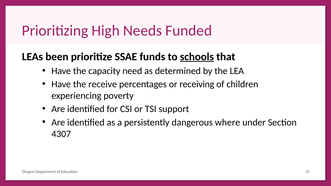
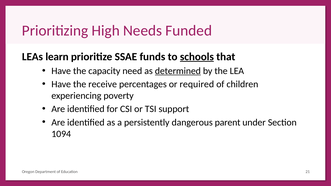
been: been -> learn
determined underline: none -> present
receiving: receiving -> required
where: where -> parent
4307: 4307 -> 1094
